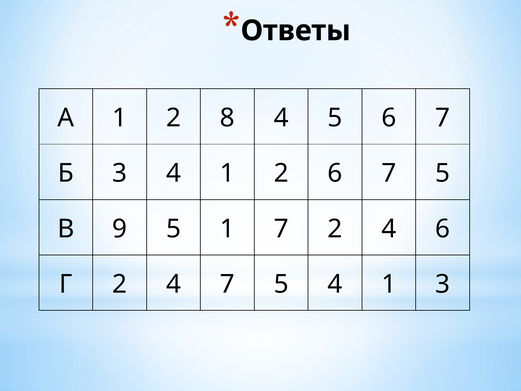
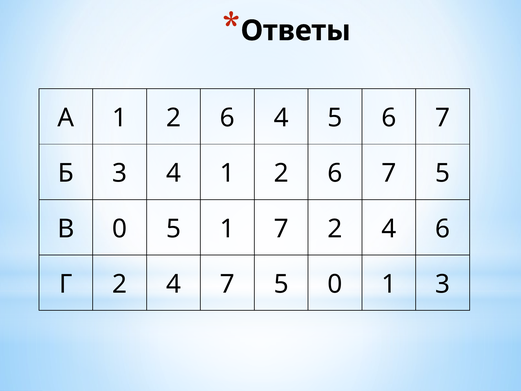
А 1 2 8: 8 -> 6
В 9: 9 -> 0
5 4: 4 -> 0
